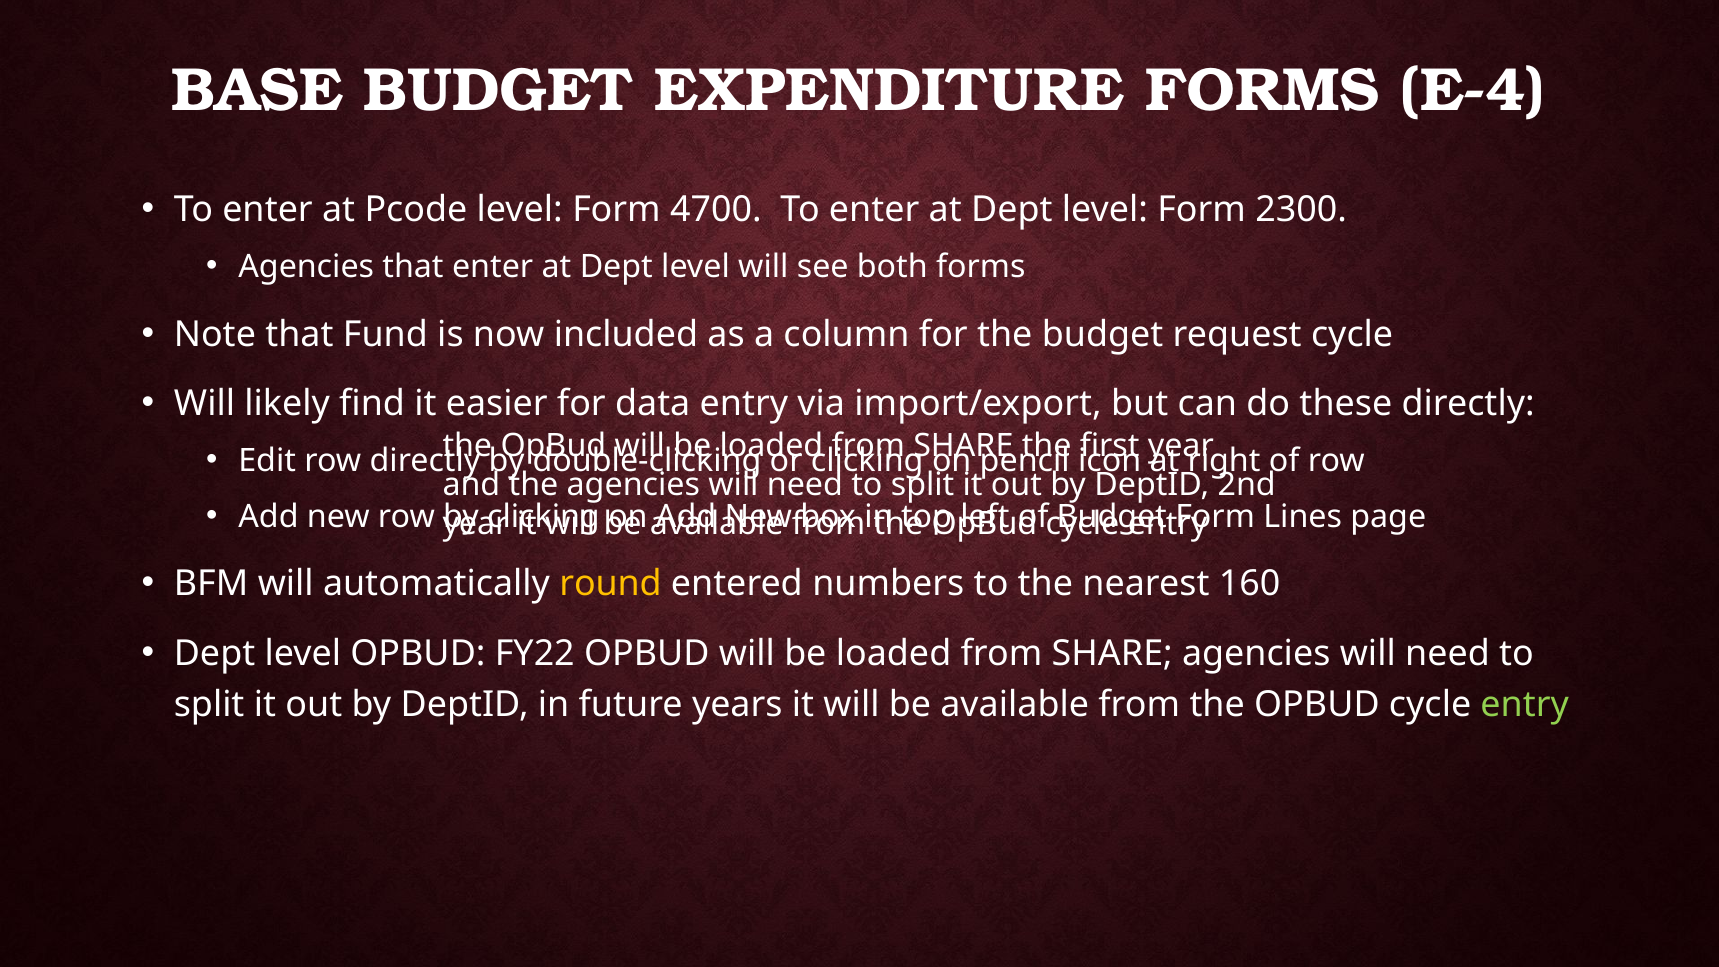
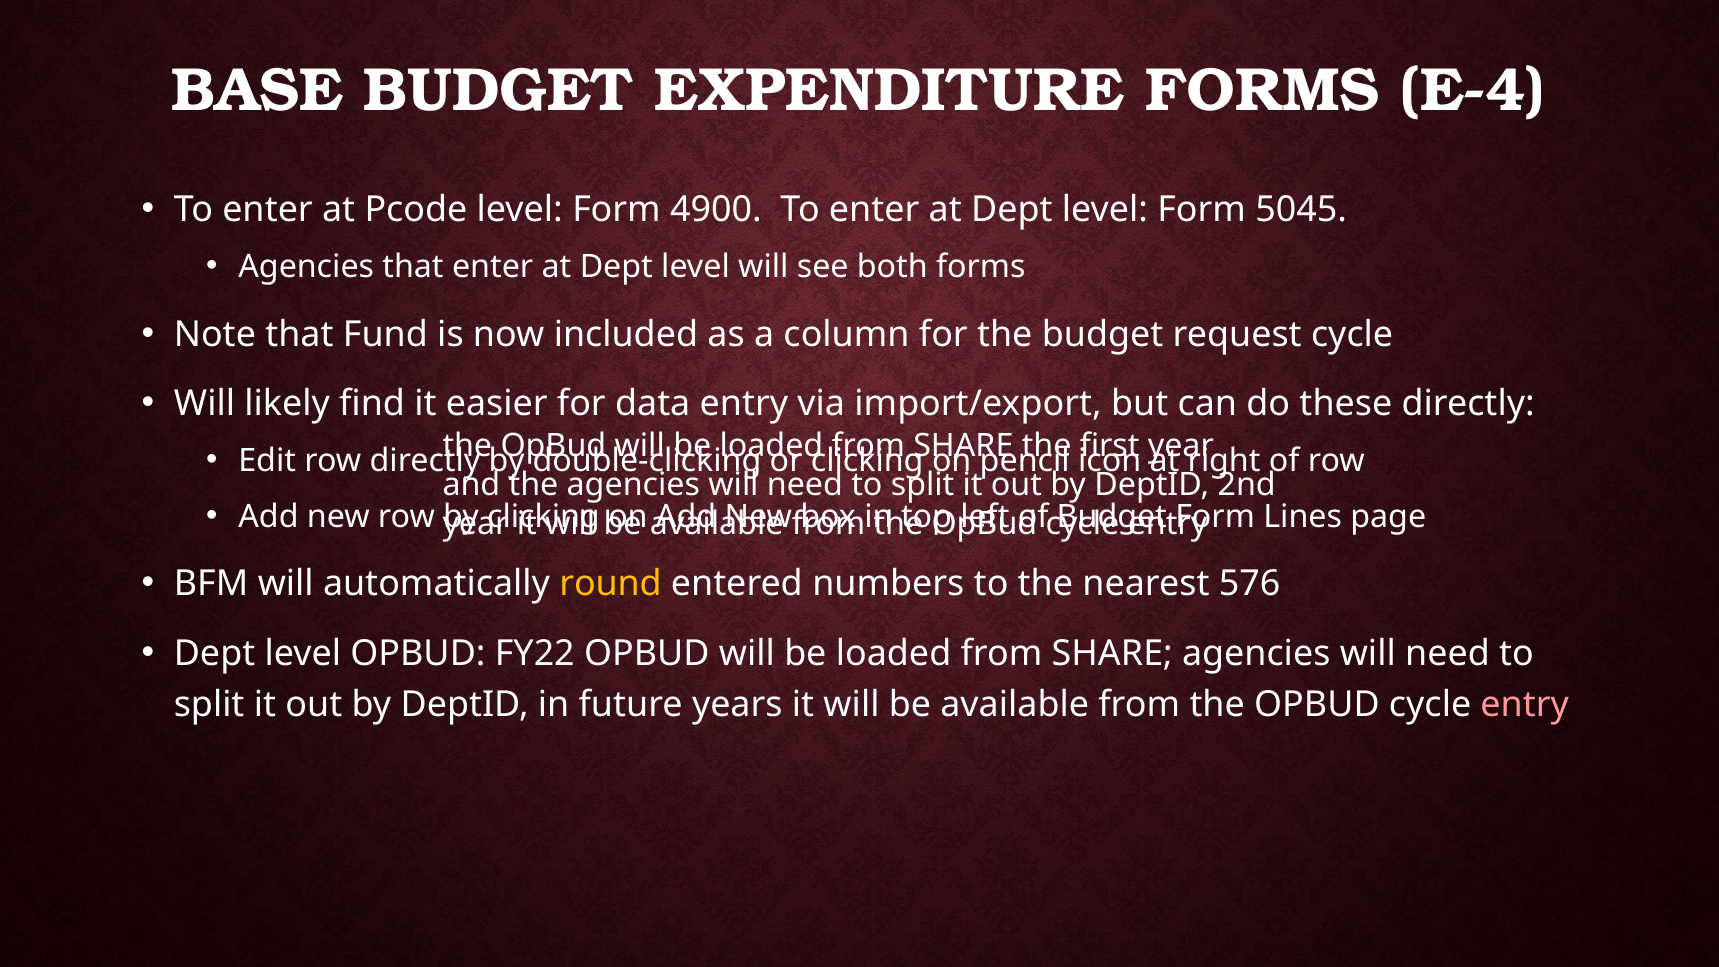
4700: 4700 -> 4900
2300: 2300 -> 5045
160: 160 -> 576
entry at (1525, 705) colour: light green -> pink
